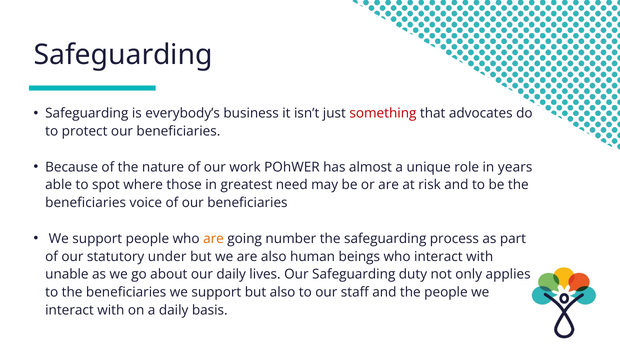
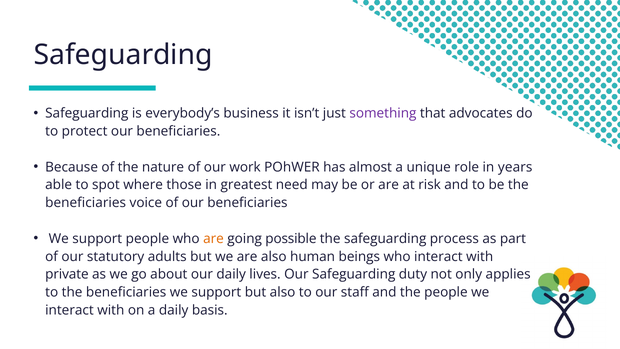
something colour: red -> purple
number: number -> possible
under: under -> adults
unable: unable -> private
